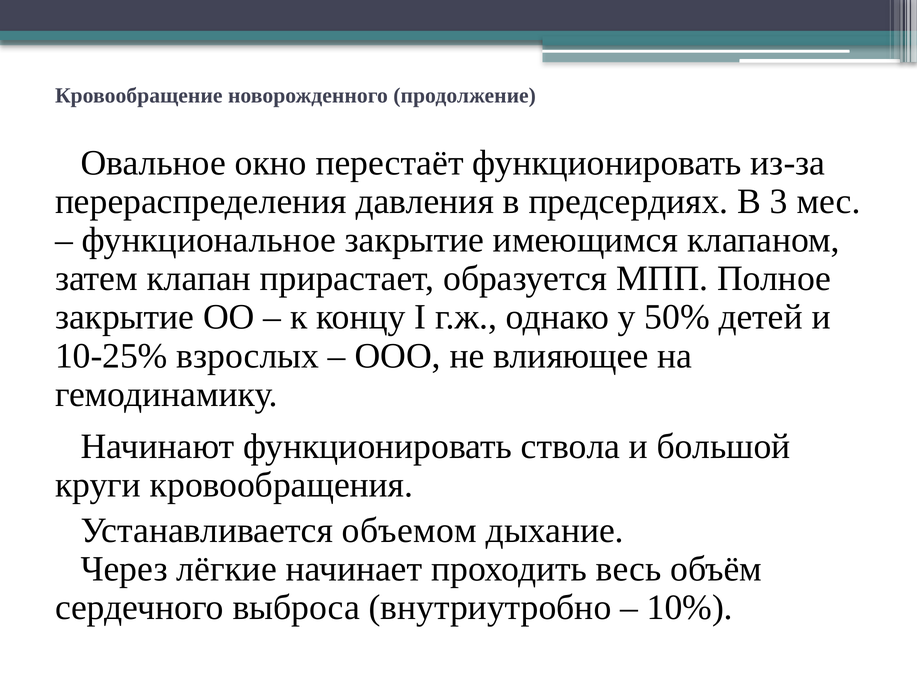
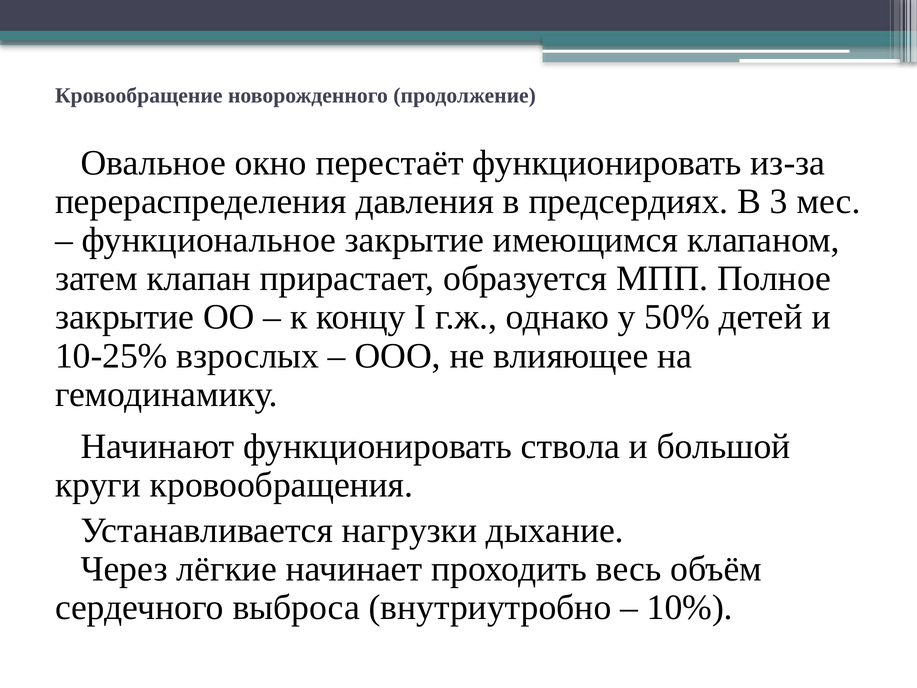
объемом: объемом -> нагрузки
